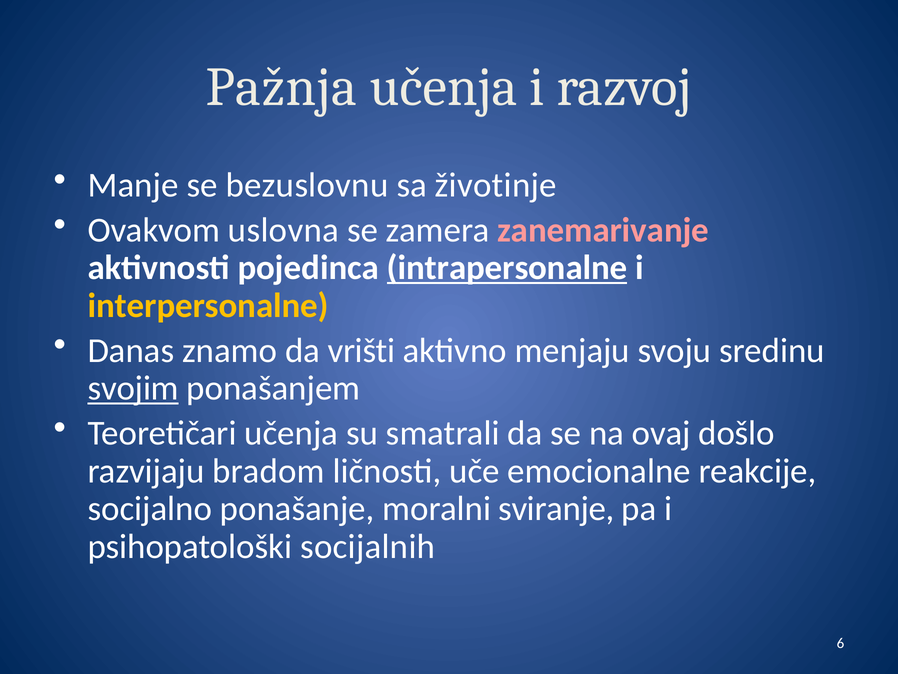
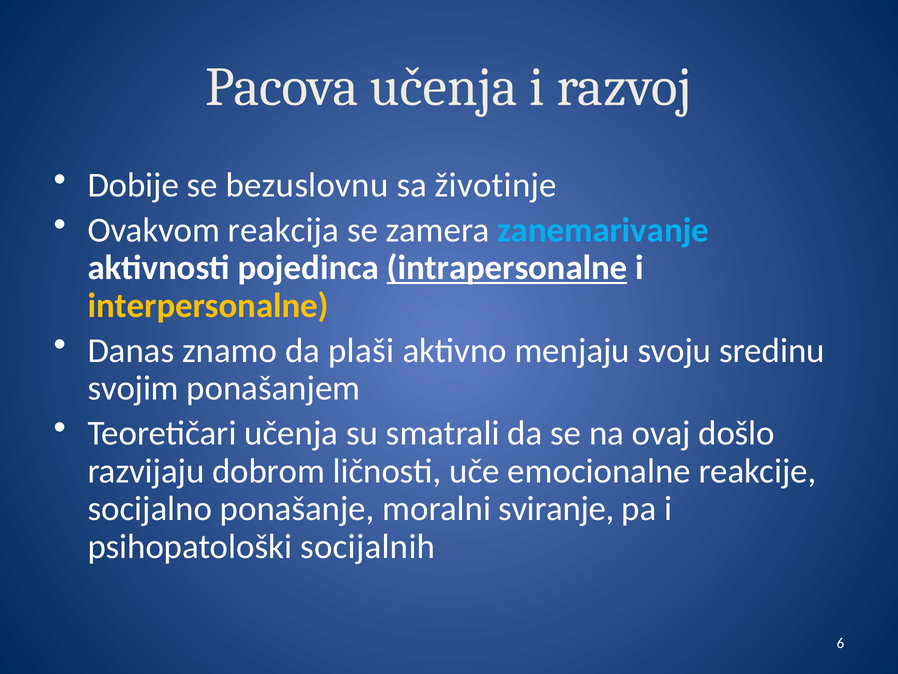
Pažnja: Pažnja -> Pacova
Manje: Manje -> Dobije
uslovna: uslovna -> reakcija
zanemarivanje colour: pink -> light blue
vrišti: vrišti -> plaši
svojim underline: present -> none
bradom: bradom -> dobrom
